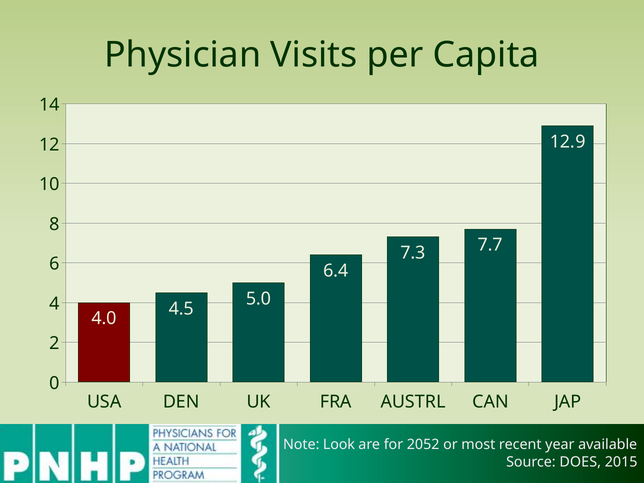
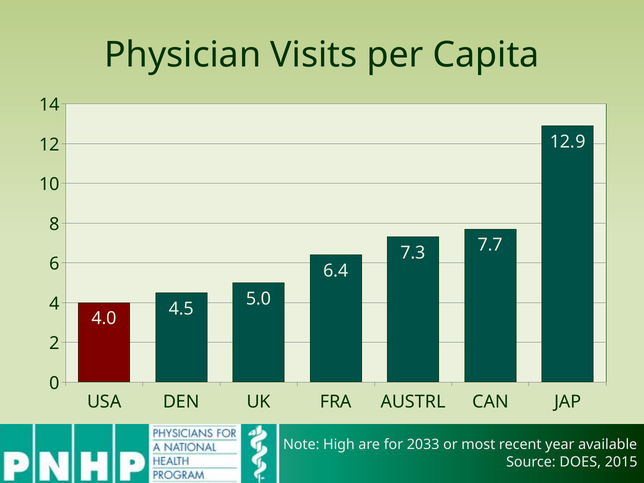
Look: Look -> High
2052: 2052 -> 2033
